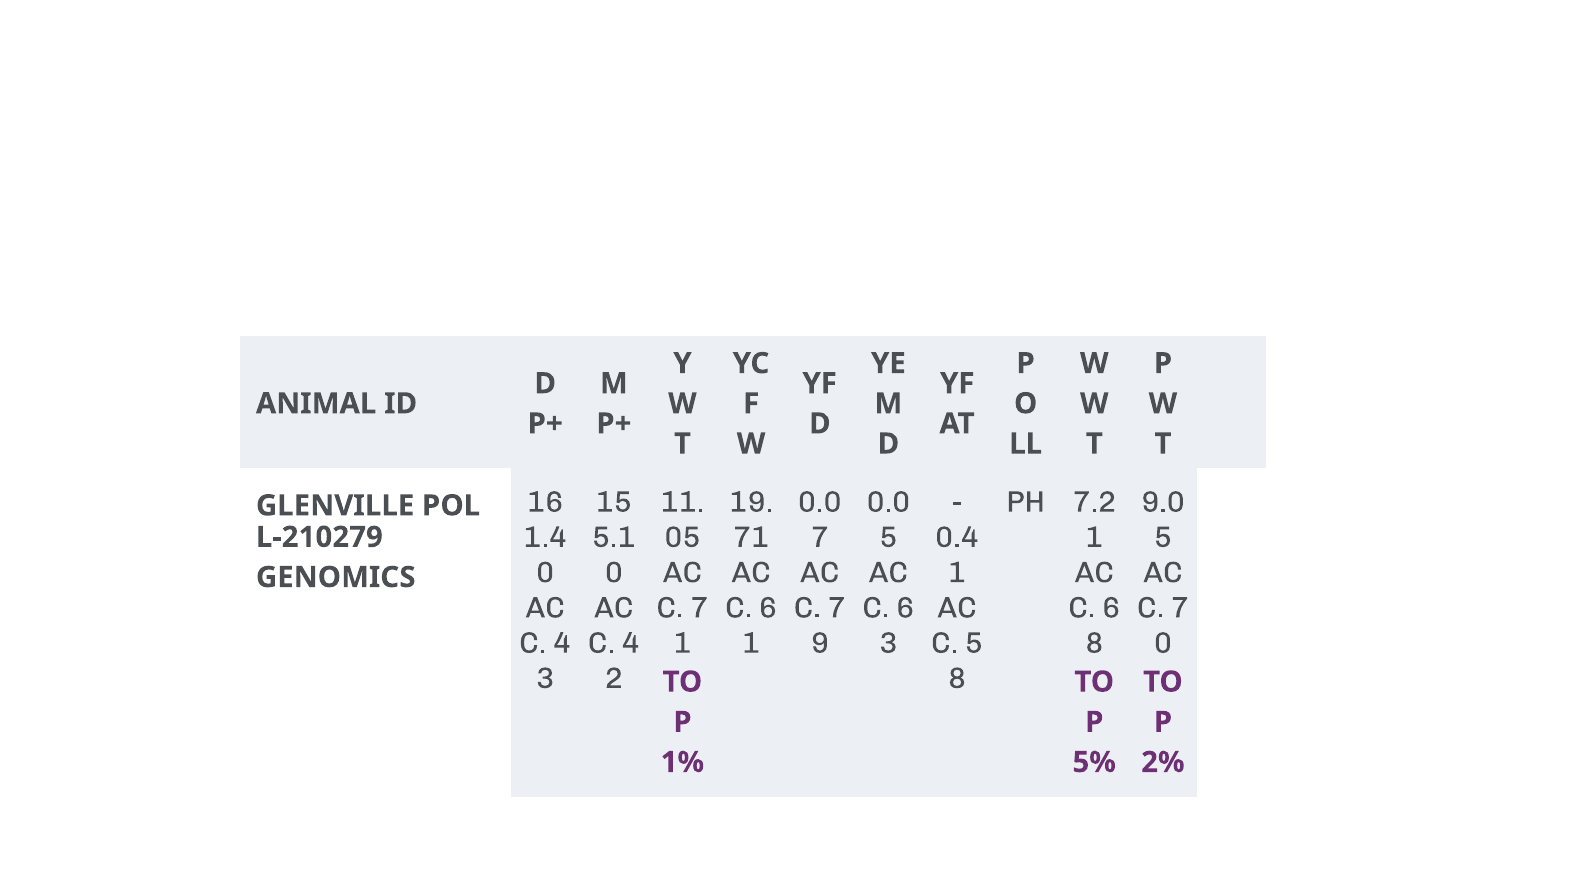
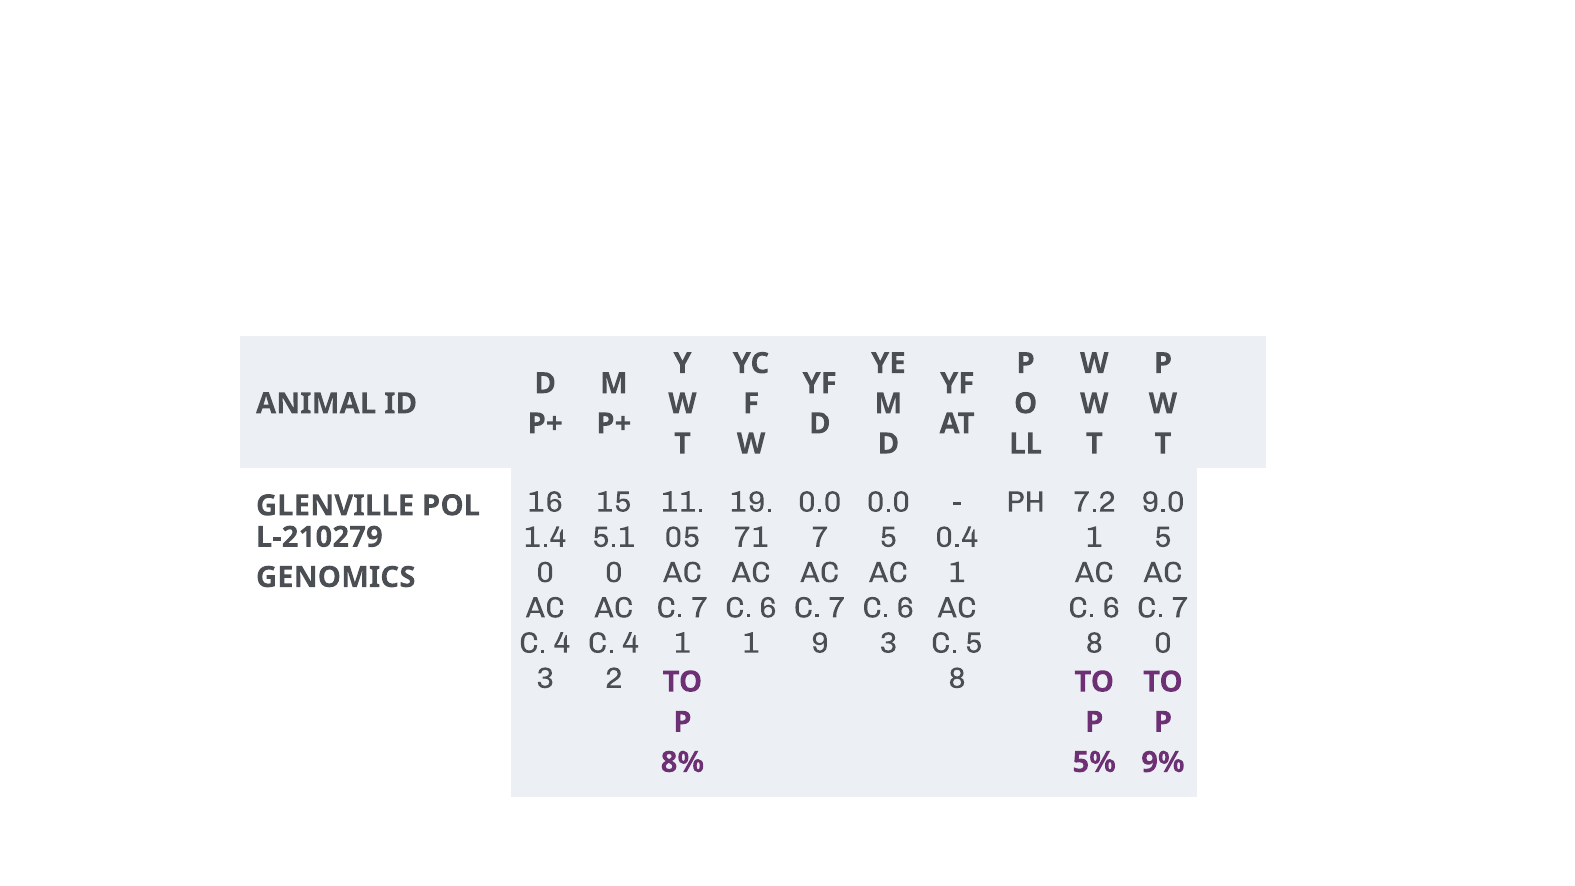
1%: 1% -> 8%
2%: 2% -> 9%
